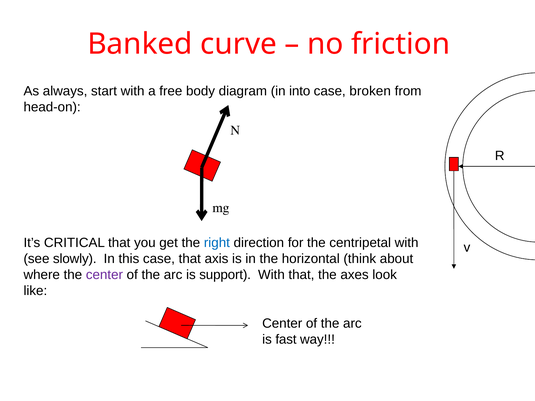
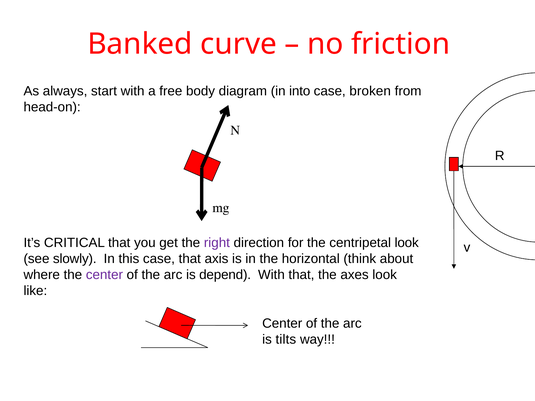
right colour: blue -> purple
centripetal with: with -> look
support: support -> depend
fast: fast -> tilts
